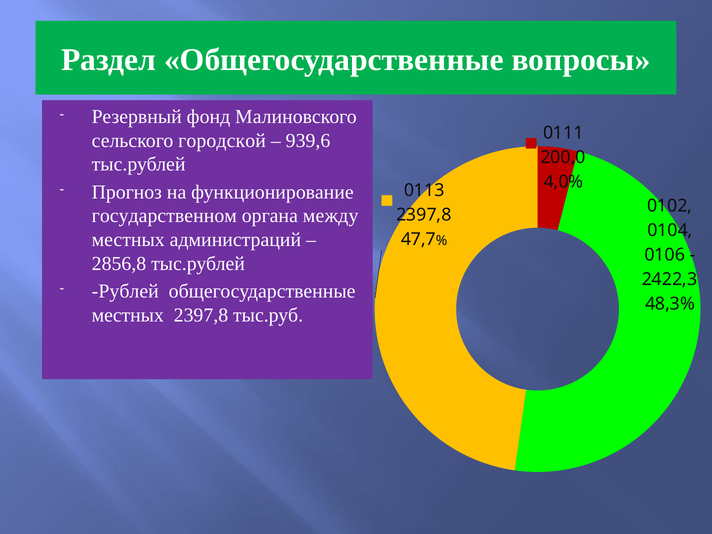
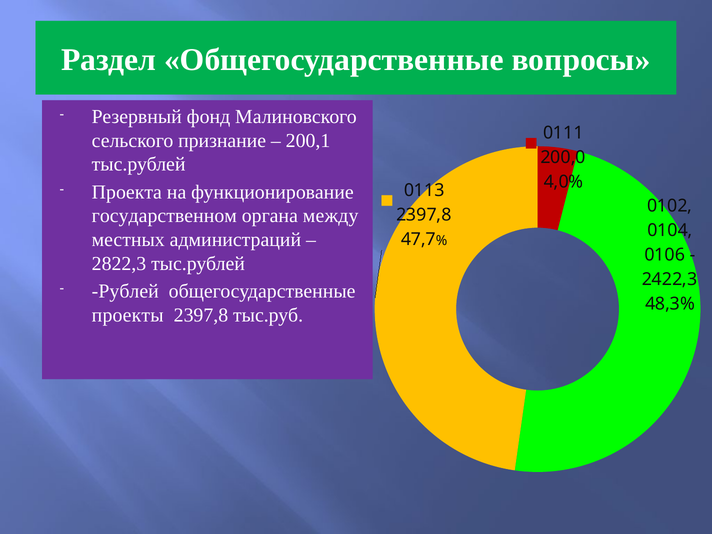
городской: городской -> признание
939,6: 939,6 -> 200,1
Прогноз: Прогноз -> Проекта
2856,8: 2856,8 -> 2822,3
местных at (128, 315): местных -> проекты
